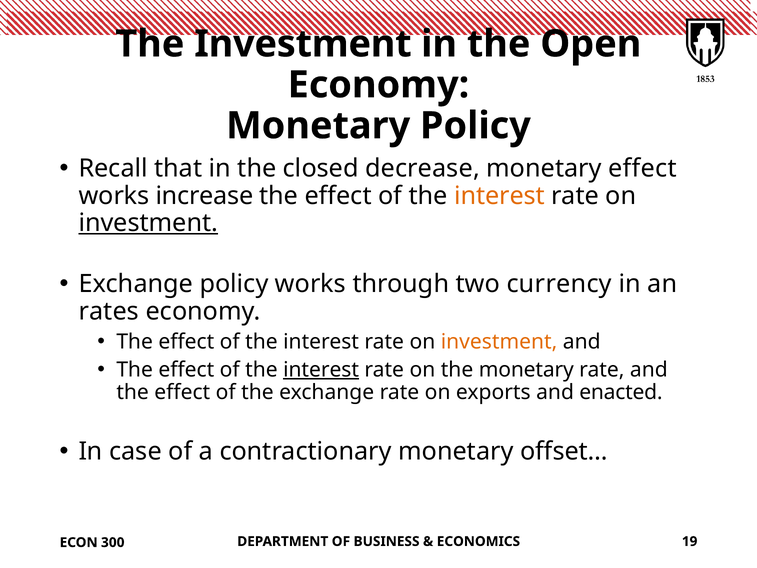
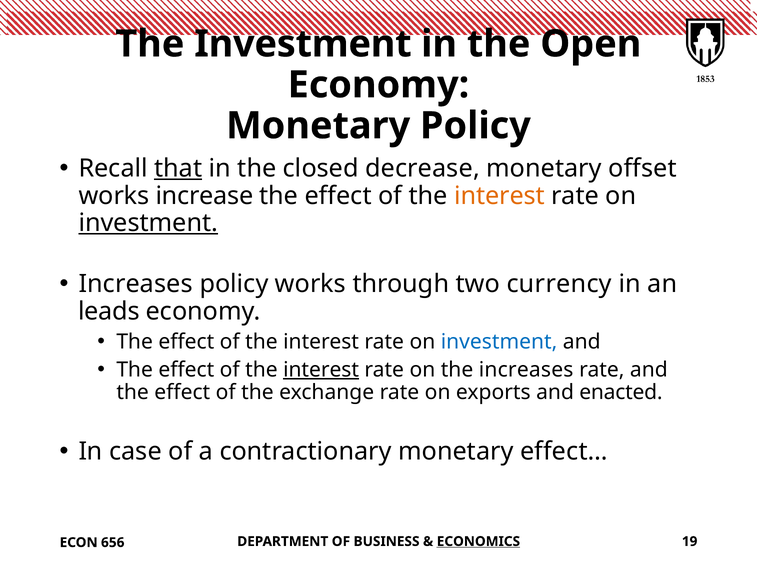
that underline: none -> present
monetary effect: effect -> offset
Exchange at (136, 284): Exchange -> Increases
rates: rates -> leads
investment at (499, 342) colour: orange -> blue
the monetary: monetary -> increases
offset…: offset… -> effect…
ECONOMICS underline: none -> present
300: 300 -> 656
